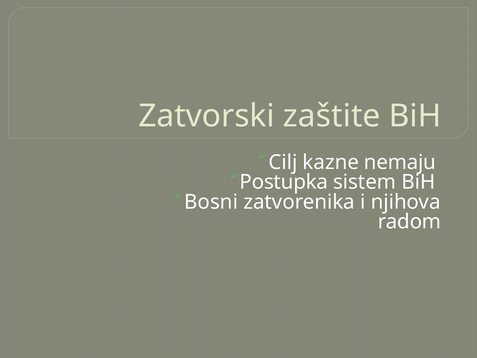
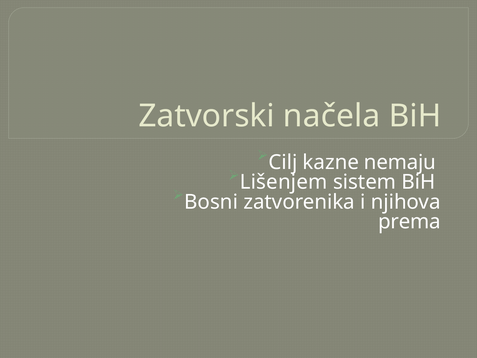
zaštite: zaštite -> načela
Postupka: Postupka -> Lišenjem
radom: radom -> prema
